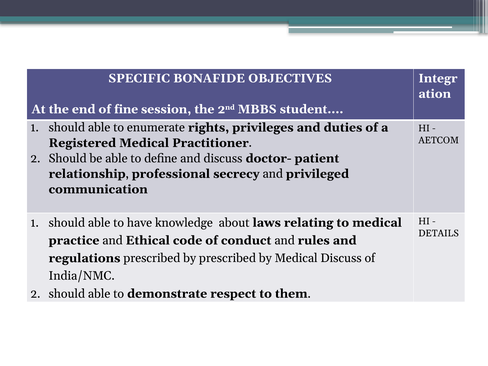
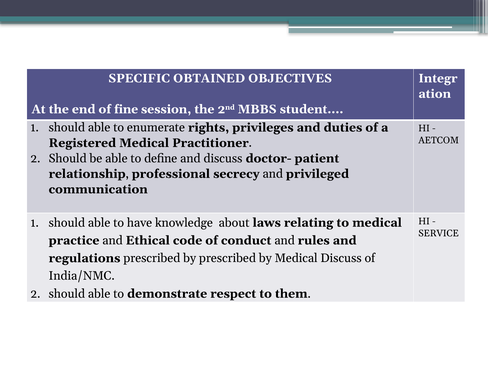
BONAFIDE: BONAFIDE -> OBTAINED
DETAILS: DETAILS -> SERVICE
